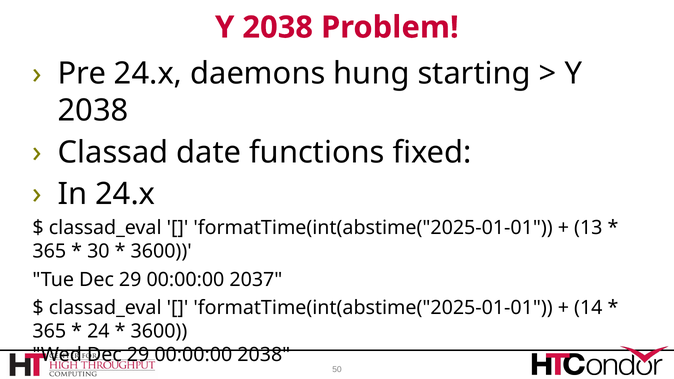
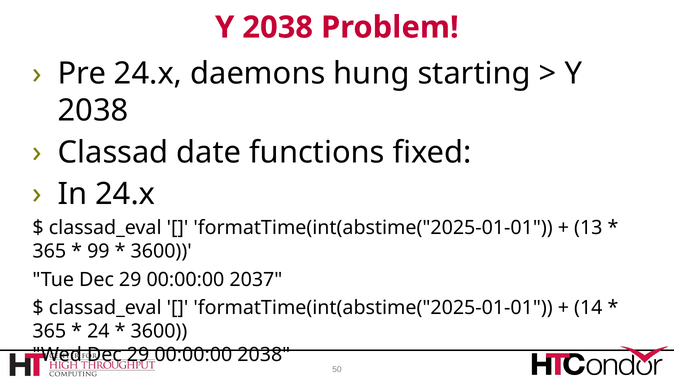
30: 30 -> 99
